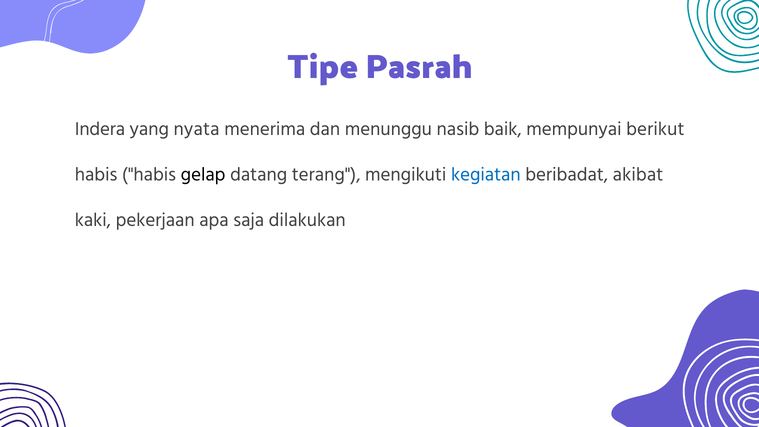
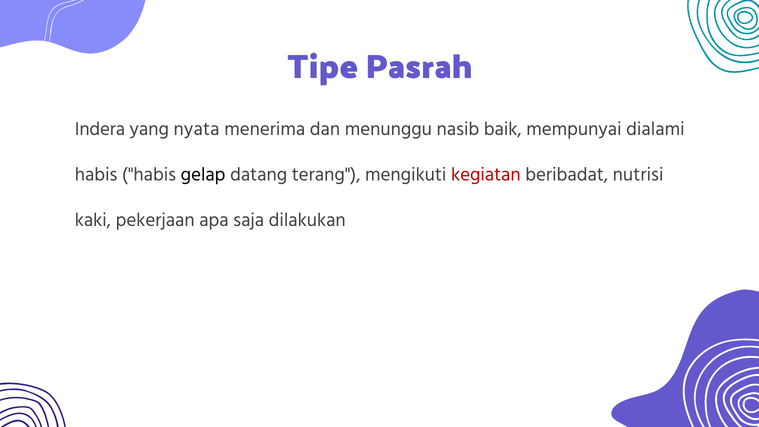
berikut: berikut -> dialami
kegiatan colour: blue -> red
akibat: akibat -> nutrisi
